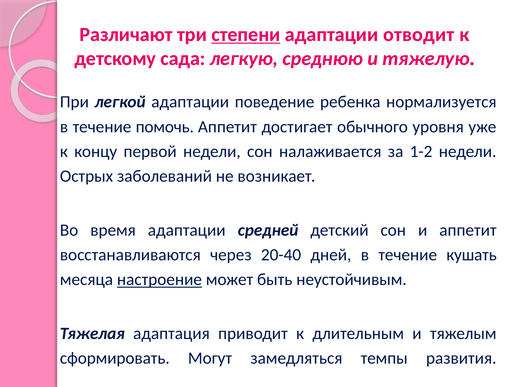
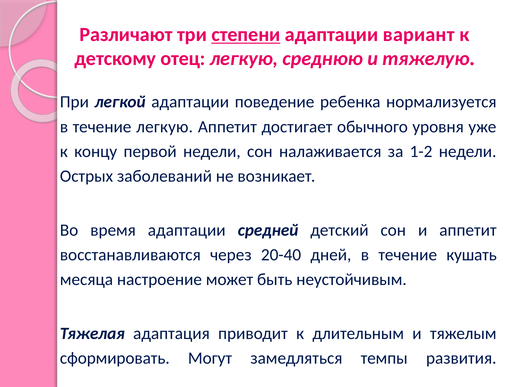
отводит: отводит -> вариант
сада: сада -> отец
течение помочь: помочь -> легкую
настроение underline: present -> none
